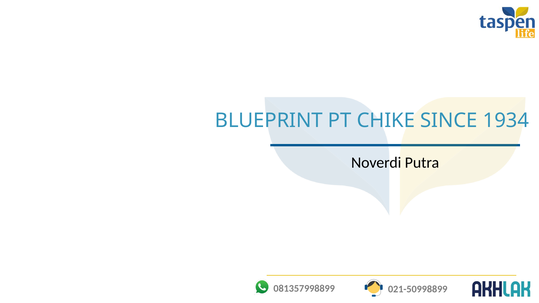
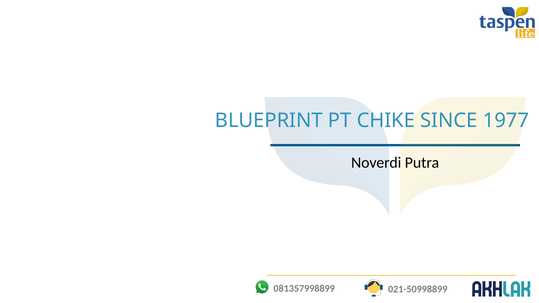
1934: 1934 -> 1977
